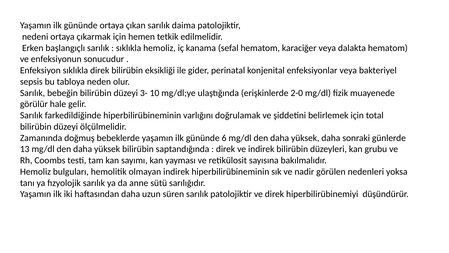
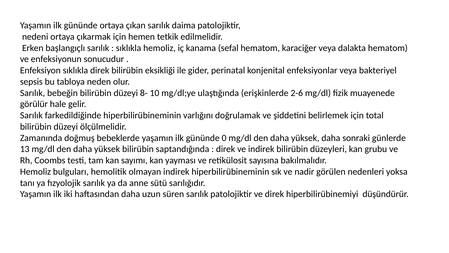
3-: 3- -> 8-
2-0: 2-0 -> 2-6
6: 6 -> 0
